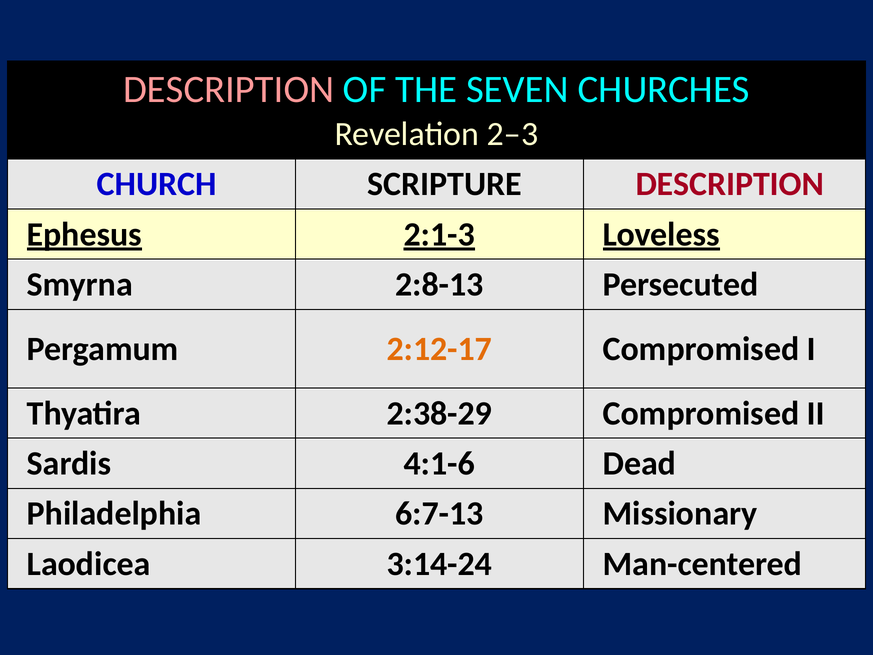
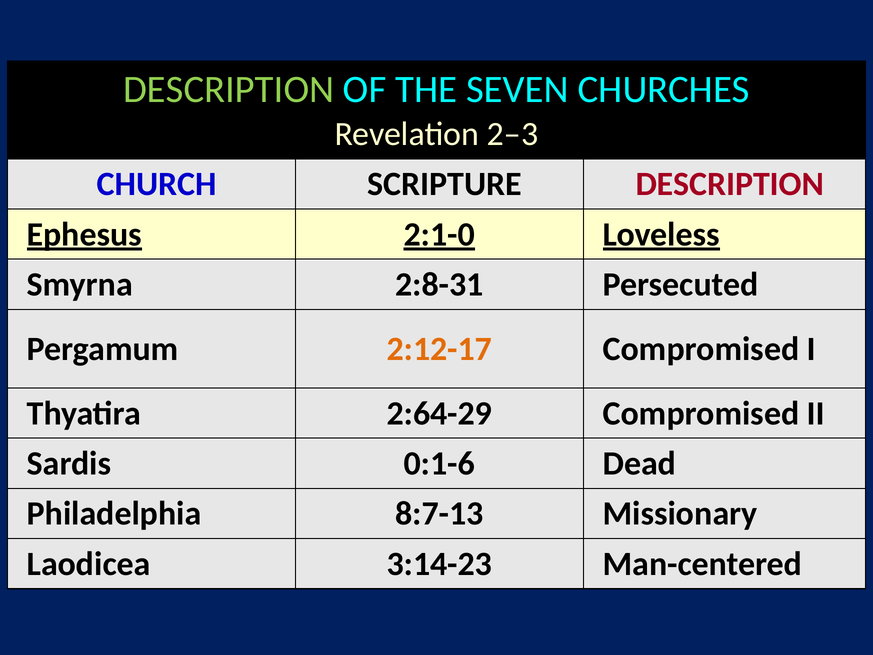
DESCRIPTION at (229, 90) colour: pink -> light green
2:1-3: 2:1-3 -> 2:1-0
2:8-13: 2:8-13 -> 2:8-31
2:38-29: 2:38-29 -> 2:64-29
4:1-6: 4:1-6 -> 0:1-6
6:7-13: 6:7-13 -> 8:7-13
3:14-24: 3:14-24 -> 3:14-23
